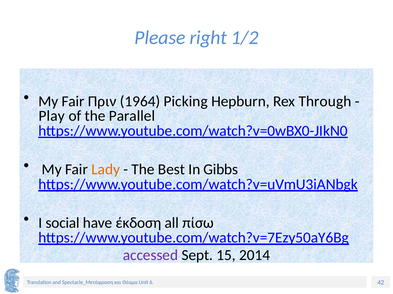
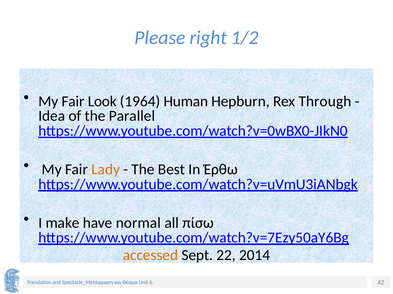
Πριν: Πριν -> Look
Picking: Picking -> Human
Play: Play -> Idea
Gibbs: Gibbs -> Έρθω
social: social -> make
έκδοση: έκδοση -> normal
accessed colour: purple -> orange
15: 15 -> 22
